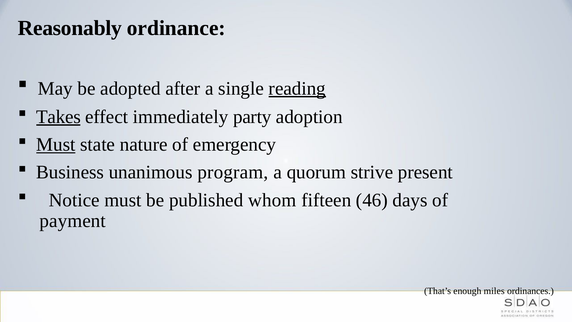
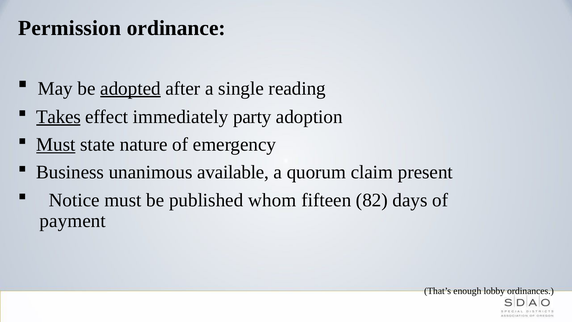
Reasonably: Reasonably -> Permission
adopted underline: none -> present
reading underline: present -> none
program: program -> available
strive: strive -> claim
46: 46 -> 82
miles: miles -> lobby
